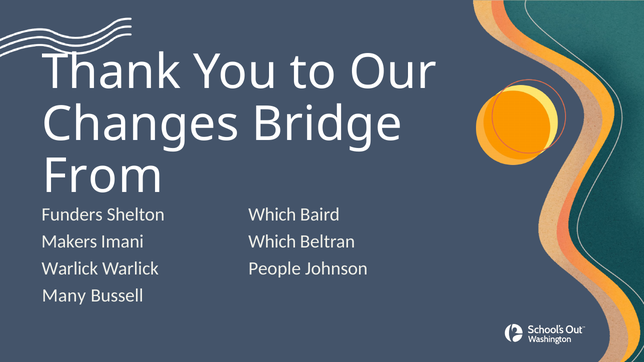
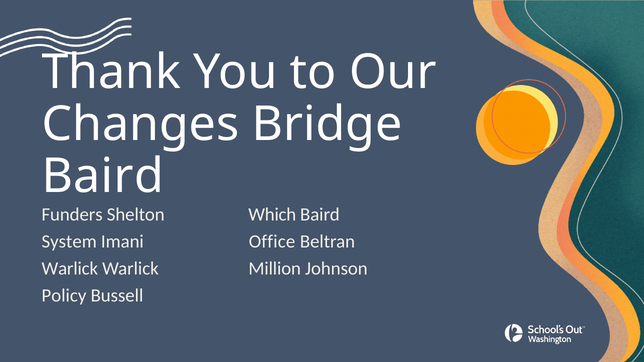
From at (103, 177): From -> Baird
Makers: Makers -> System
Which at (272, 242): Which -> Office
People: People -> Million
Many: Many -> Policy
